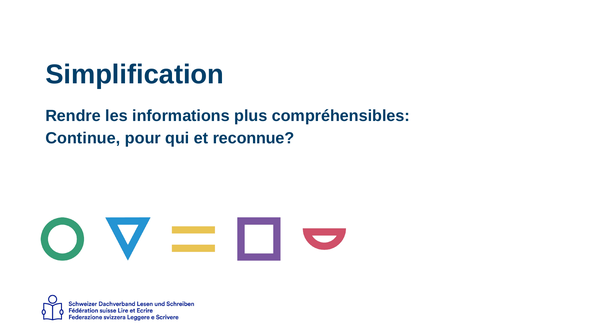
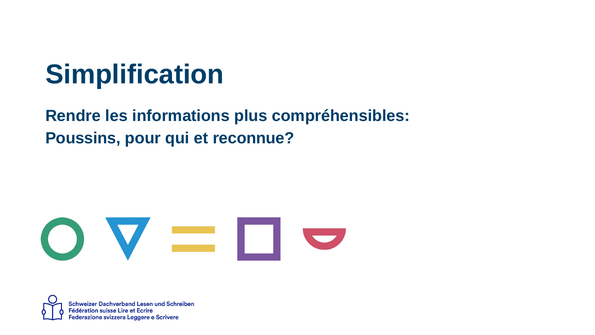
Continue: Continue -> Poussins
